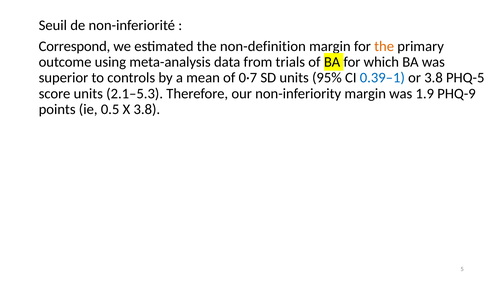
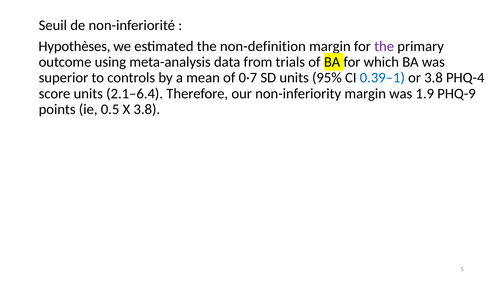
Correspond: Correspond -> Hypothèses
the at (384, 46) colour: orange -> purple
PHQ-5: PHQ-5 -> PHQ-4
2.1–5.3: 2.1–5.3 -> 2.1–6.4
